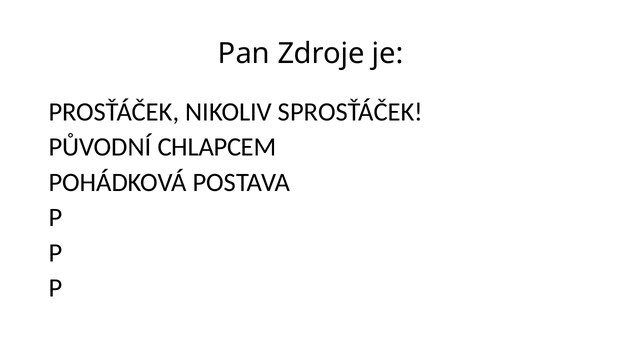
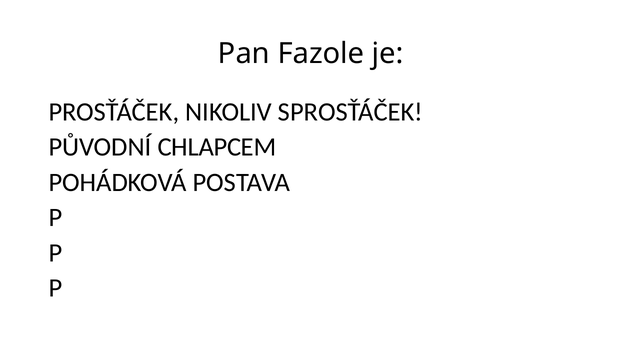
Zdroje: Zdroje -> Fazole
